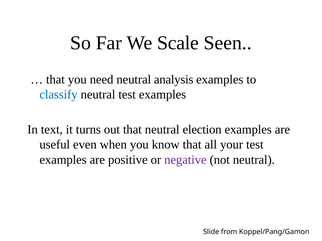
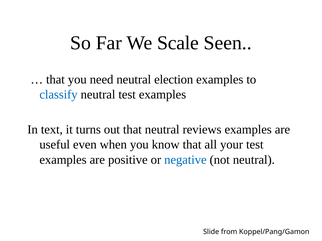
analysis: analysis -> election
election: election -> reviews
negative colour: purple -> blue
